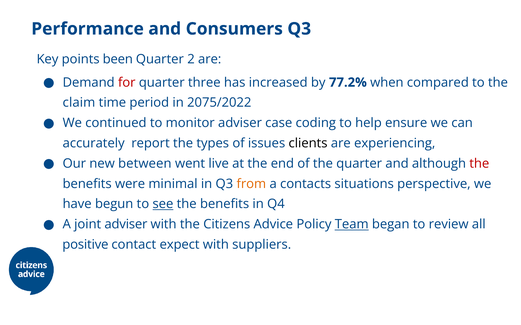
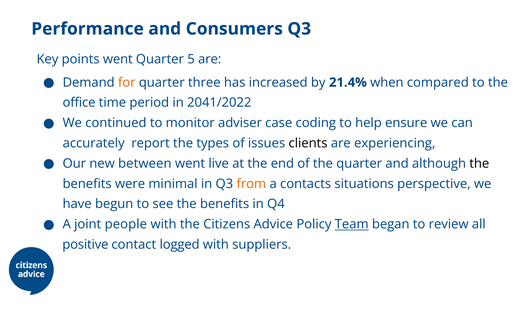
points been: been -> went
2: 2 -> 5
for colour: red -> orange
77.2%: 77.2% -> 21.4%
claim: claim -> office
2075/2022: 2075/2022 -> 2041/2022
the at (479, 164) colour: red -> black
see underline: present -> none
joint adviser: adviser -> people
expect: expect -> logged
